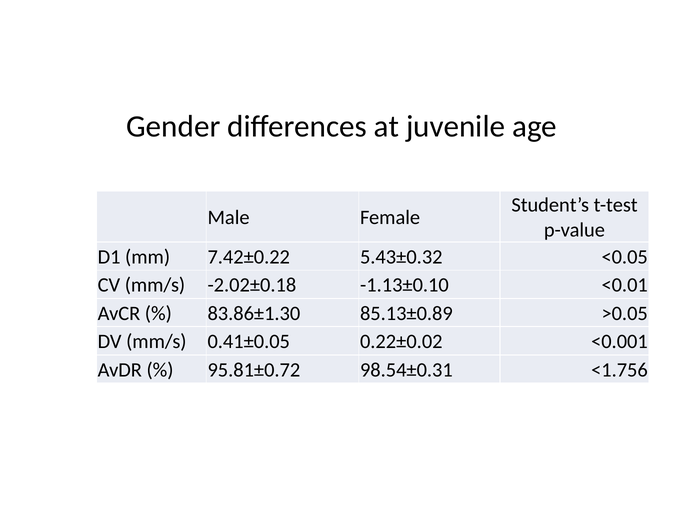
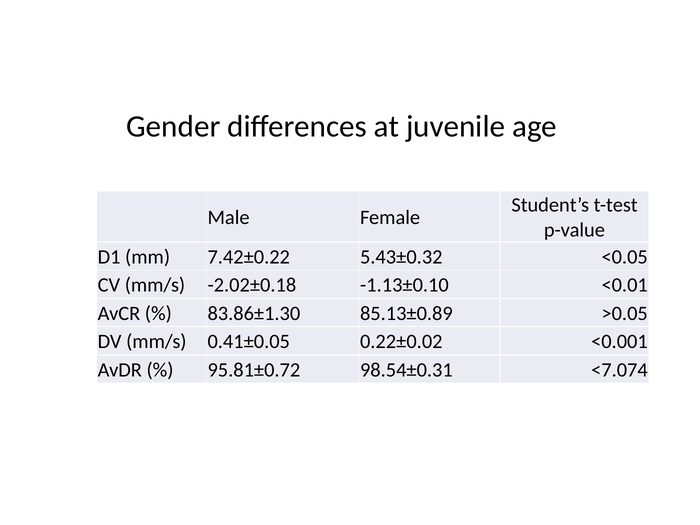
<1.756: <1.756 -> <7.074
